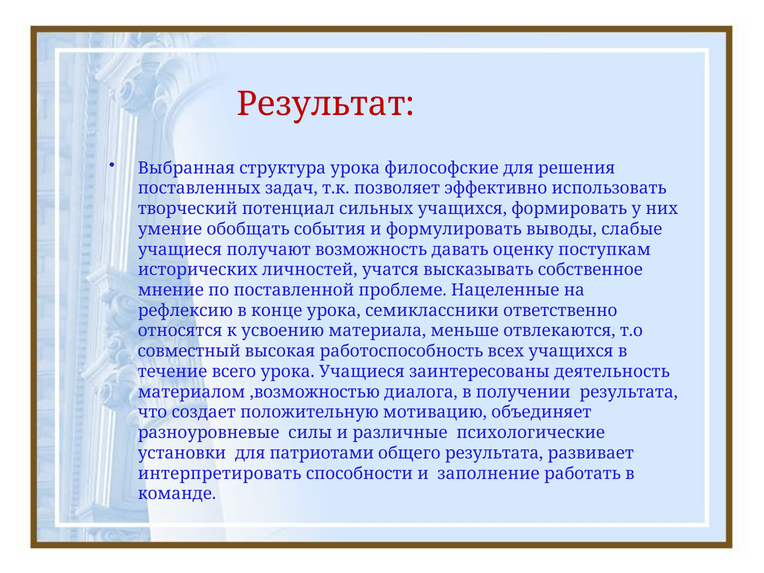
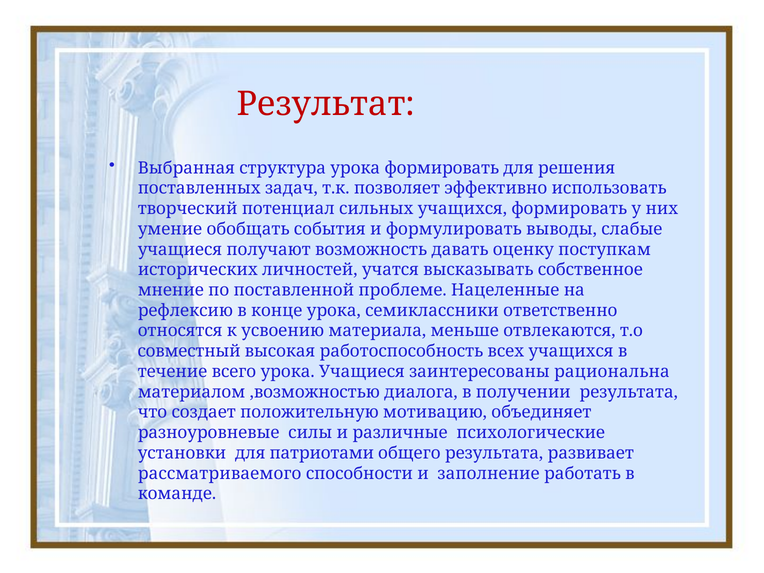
урока философские: философские -> формировать
деятельность: деятельность -> рациональна
интерпретировать: интерпретировать -> рассматриваемого
